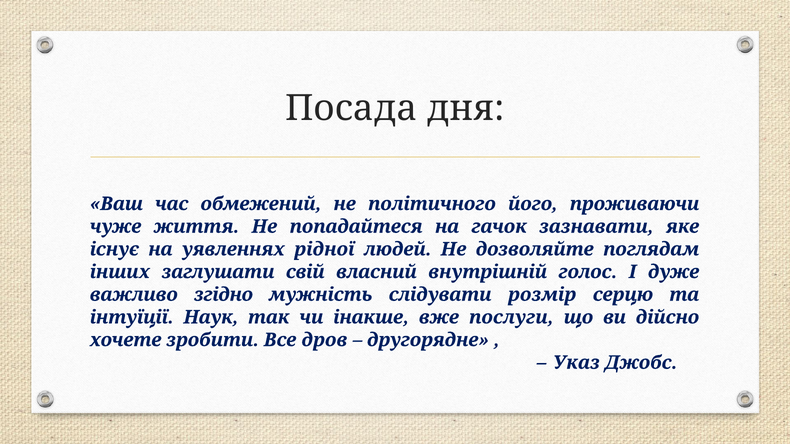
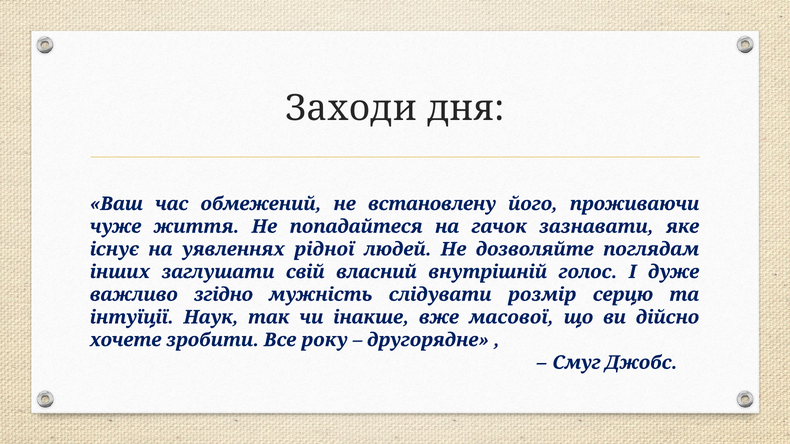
Посада: Посада -> Заходи
політичного: політичного -> встановлену
послуги: послуги -> масової
дров: дров -> року
Указ: Указ -> Смуг
